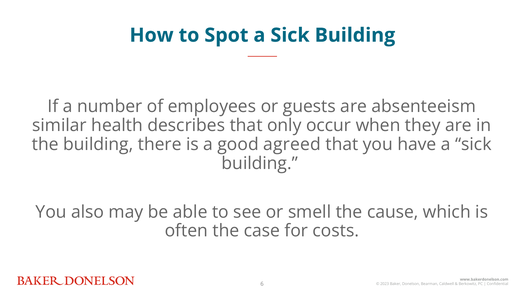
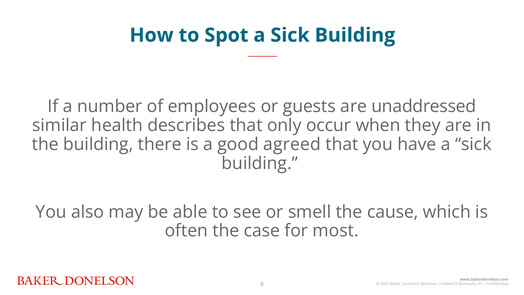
absenteeism: absenteeism -> unaddressed
costs: costs -> most
